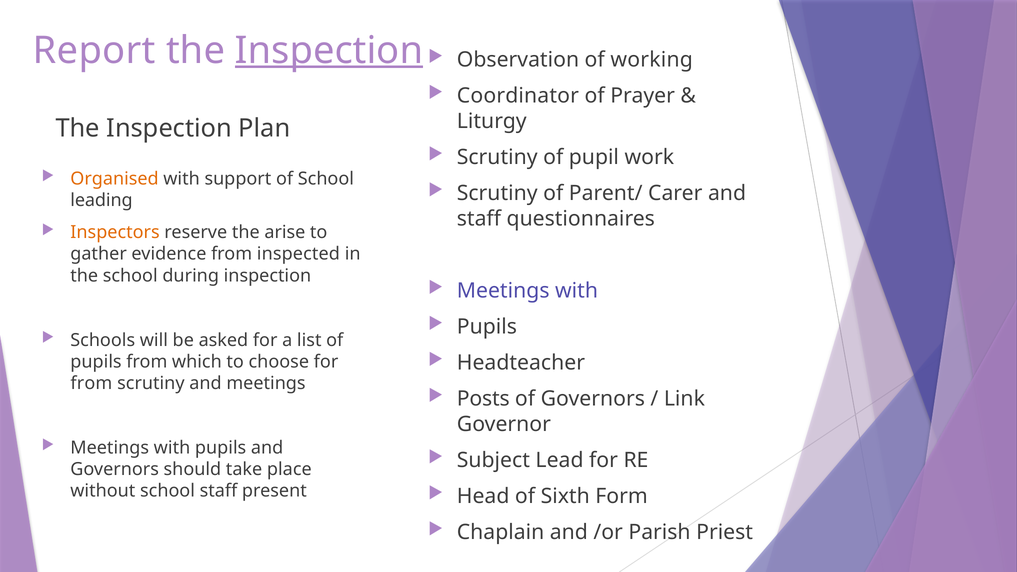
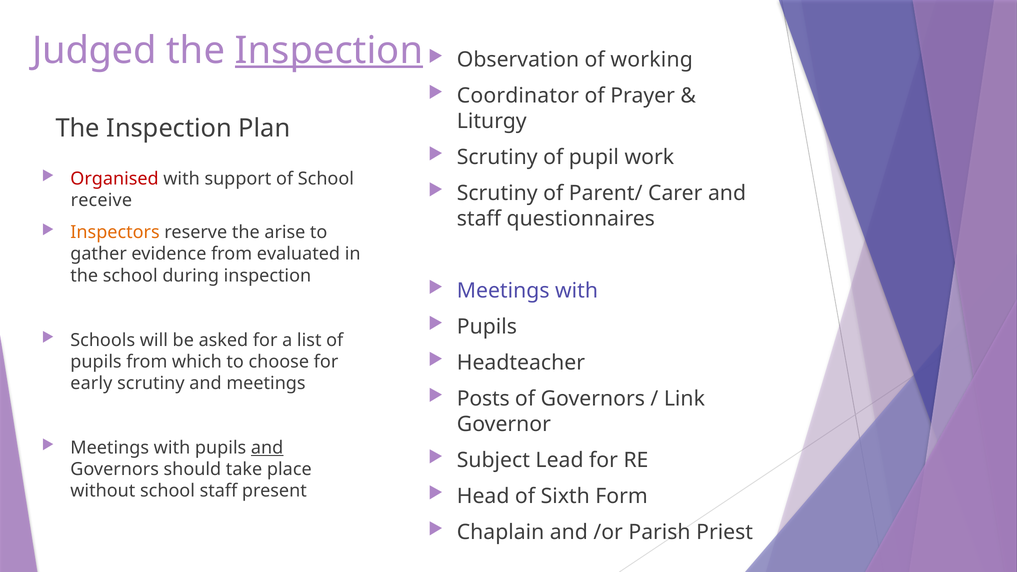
Report: Report -> Judged
Organised colour: orange -> red
leading: leading -> receive
inspected: inspected -> evaluated
from at (91, 383): from -> early
and at (267, 448) underline: none -> present
